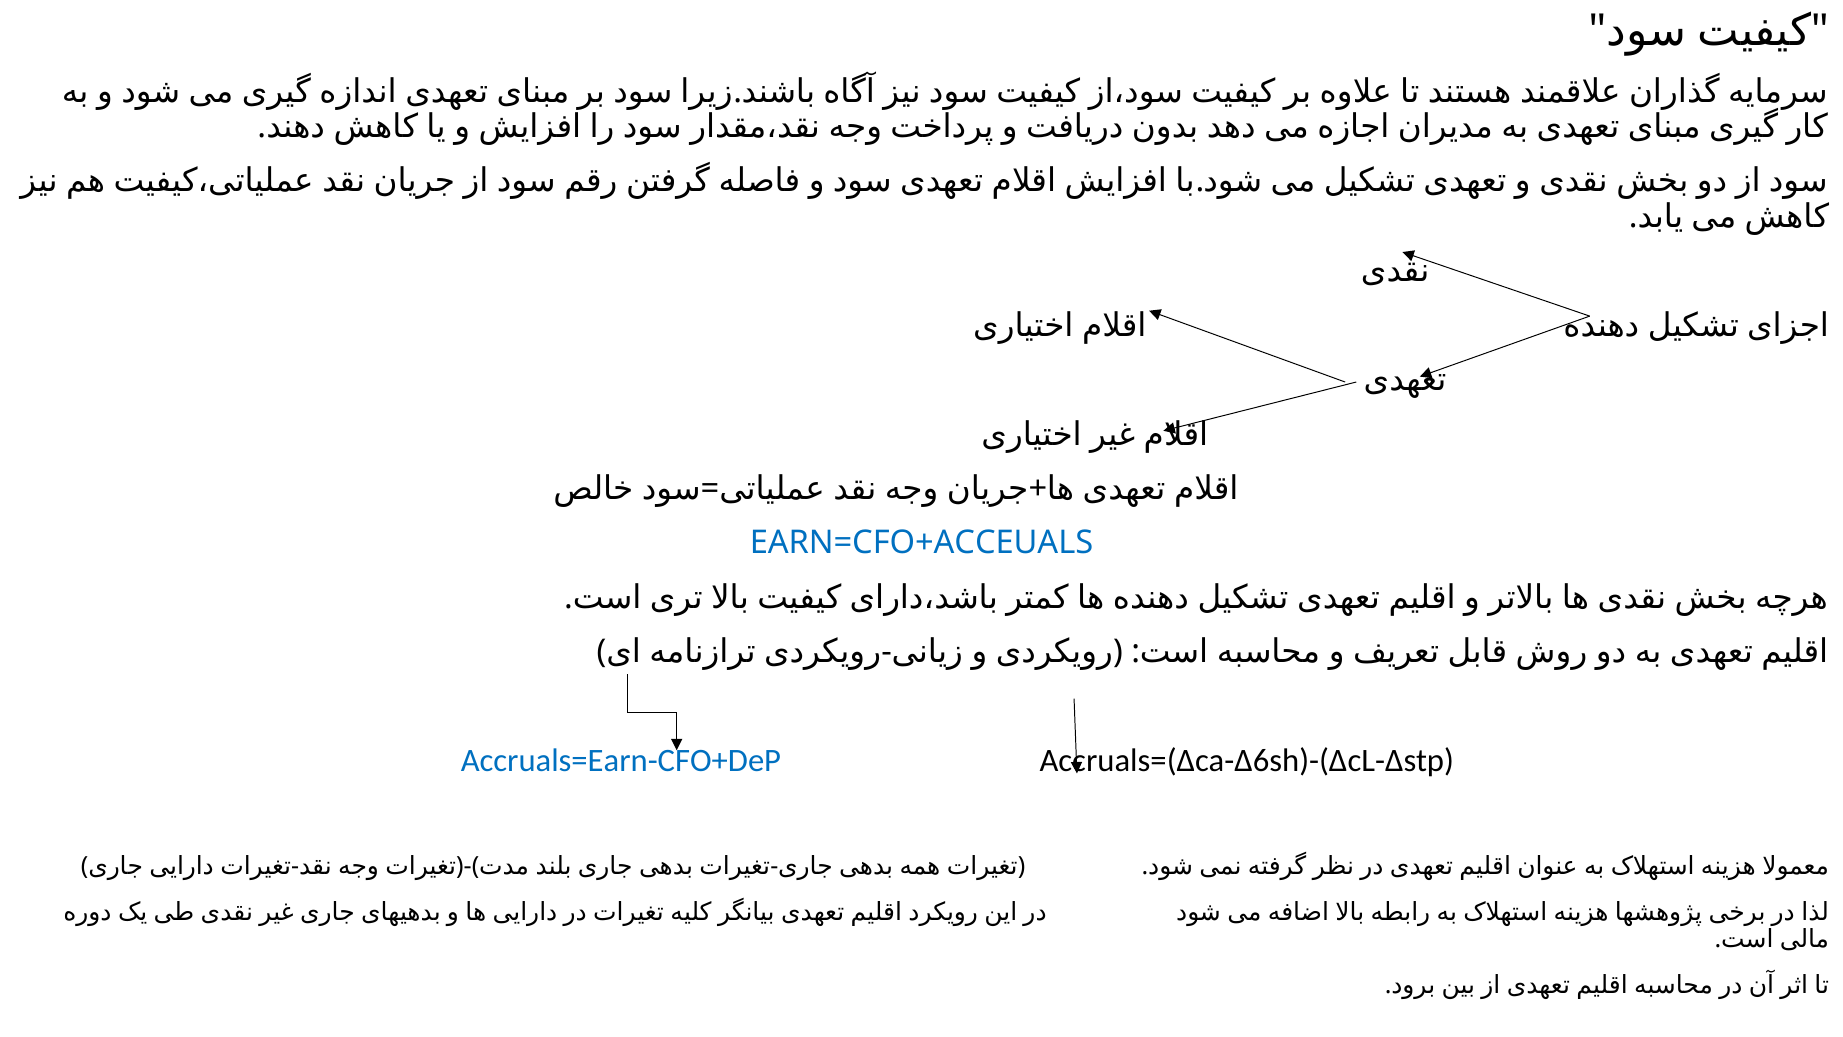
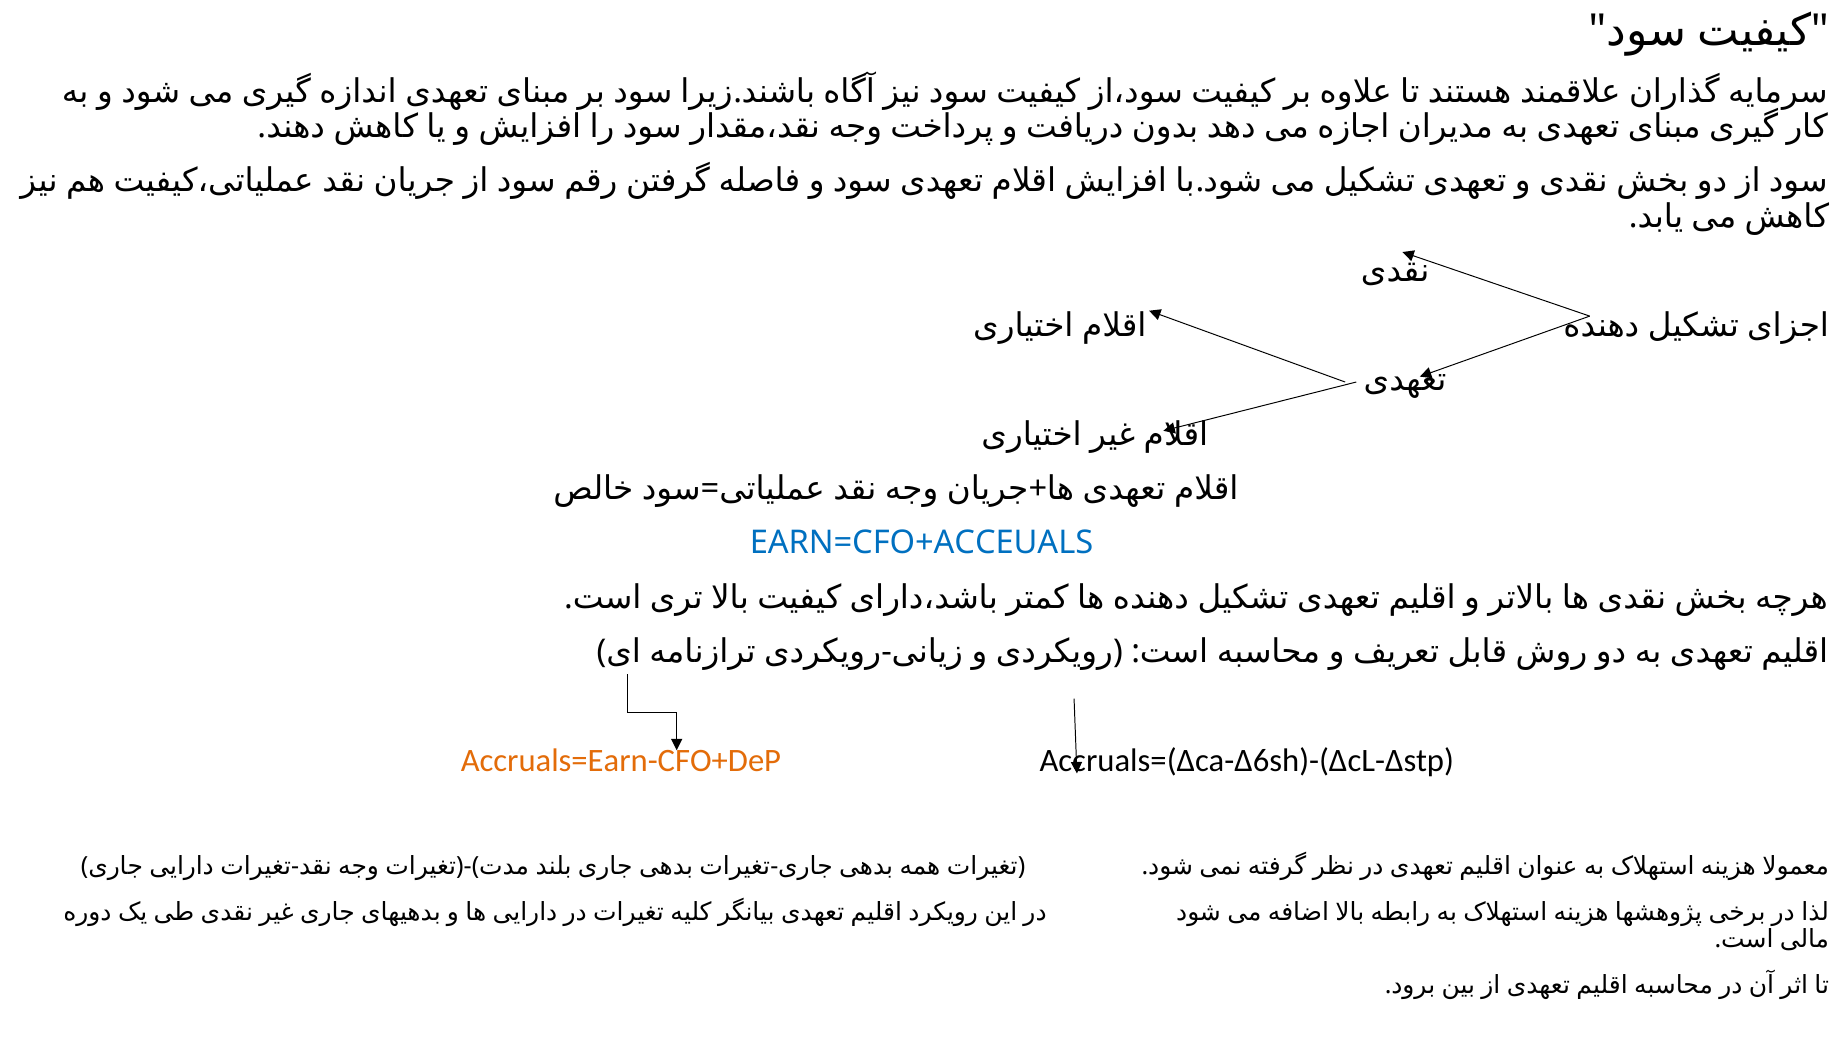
Accruals=Earn-CFO+DeP colour: blue -> orange
